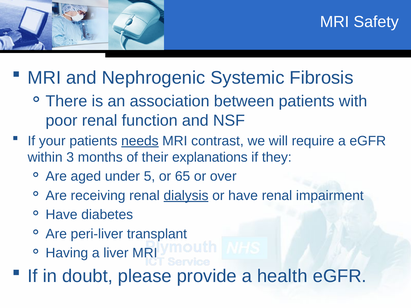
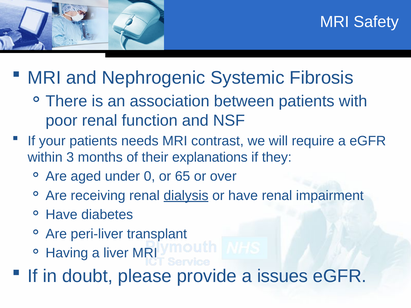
needs underline: present -> none
5: 5 -> 0
health: health -> issues
